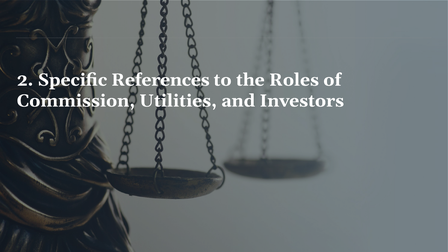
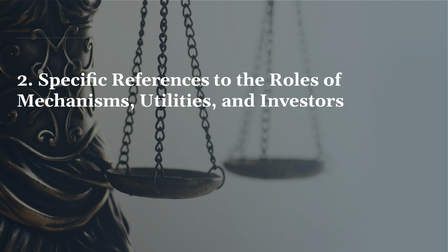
Commission: Commission -> Mechanisms
